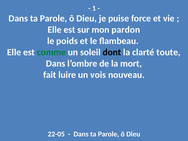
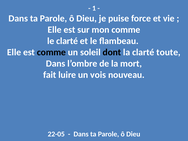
mon pardon: pardon -> comme
le poids: poids -> clarté
comme at (51, 52) colour: green -> black
